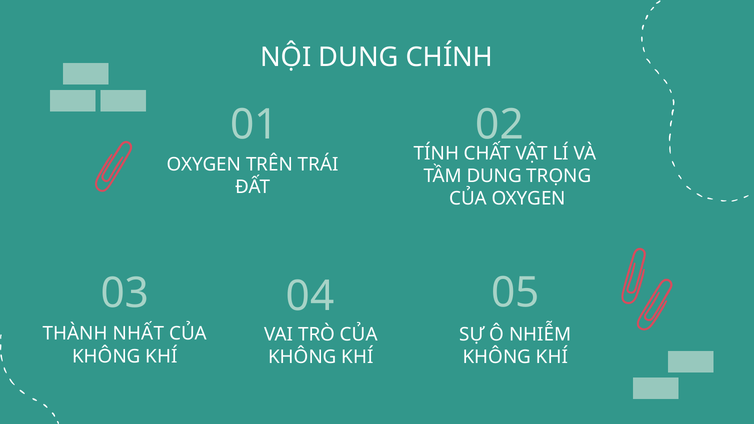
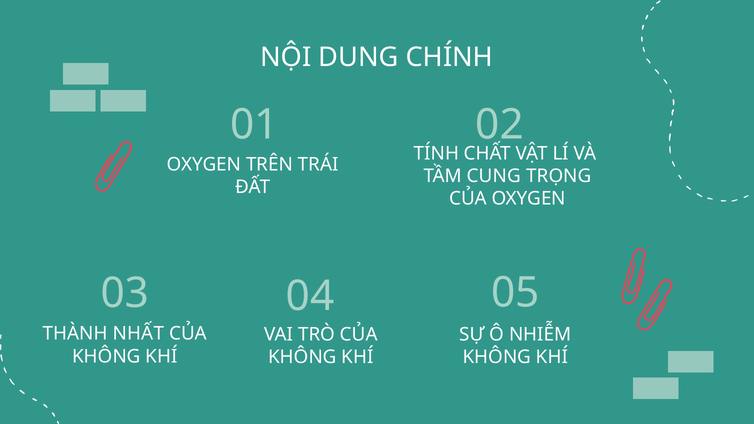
TẦM DUNG: DUNG -> CUNG
